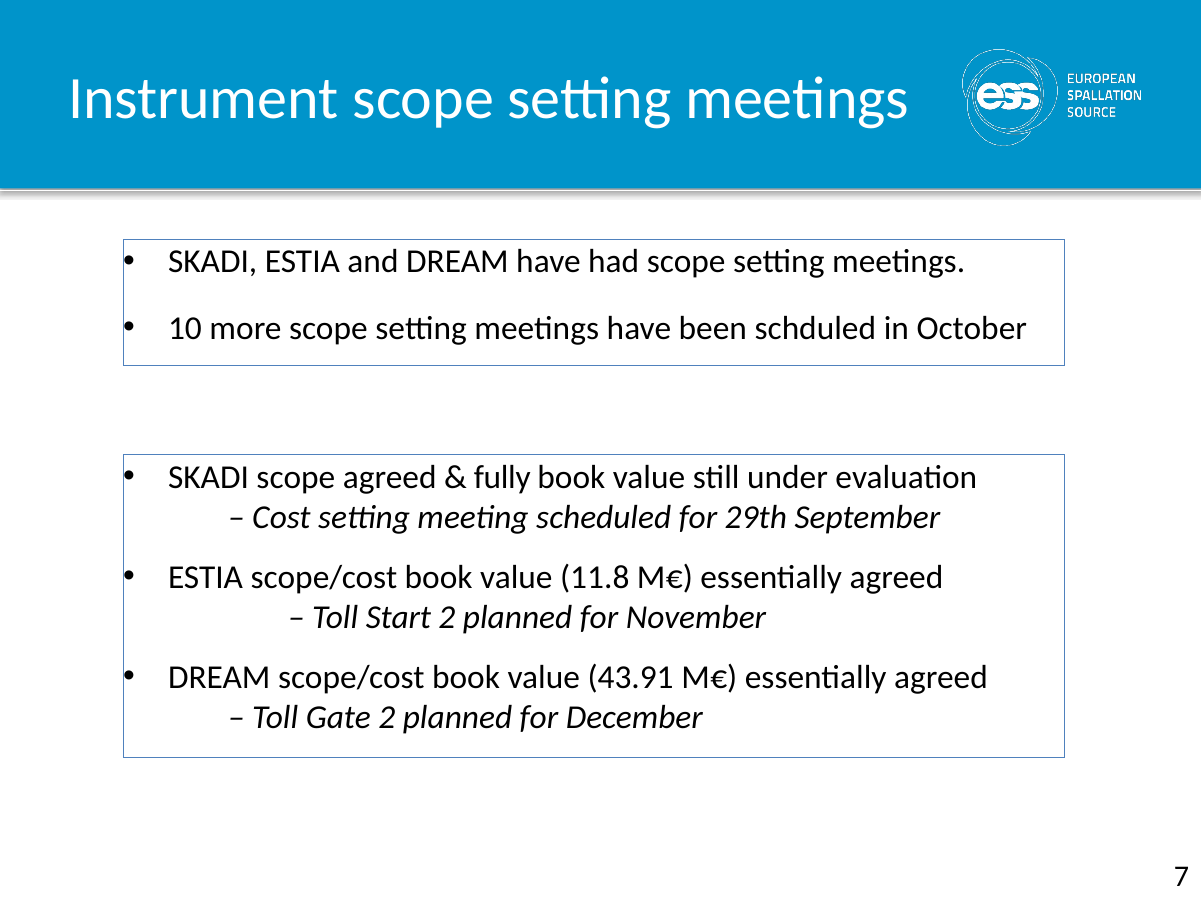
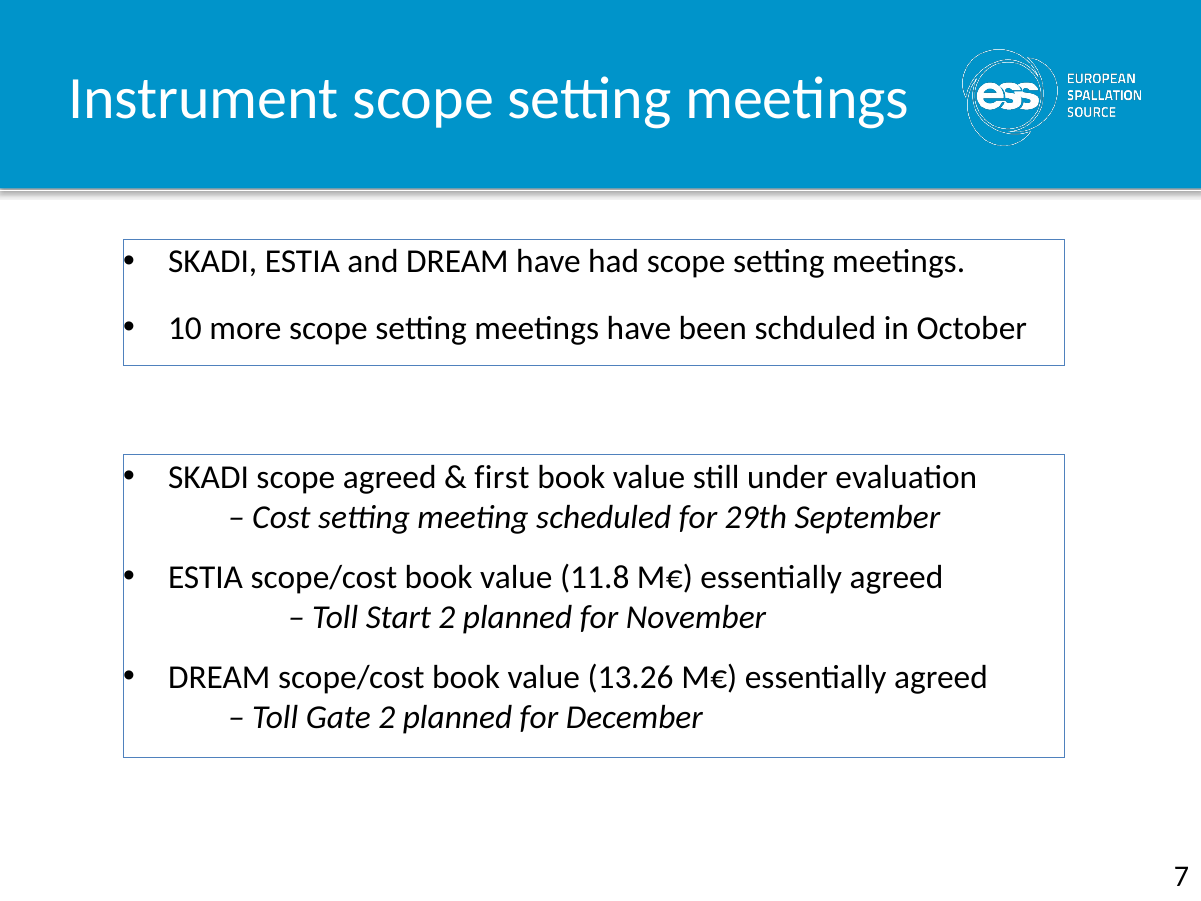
fully: fully -> first
43.91: 43.91 -> 13.26
